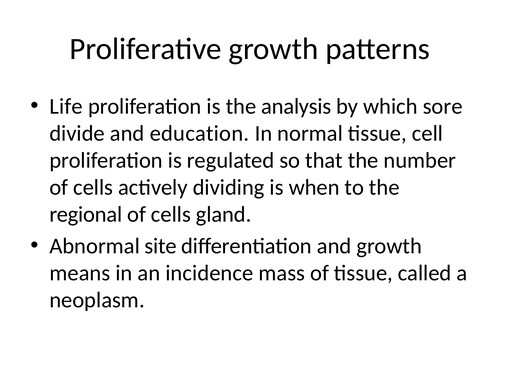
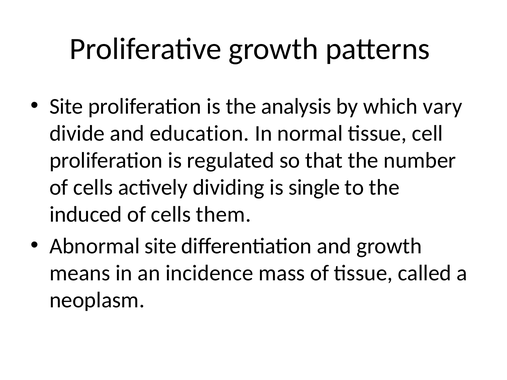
Life at (66, 106): Life -> Site
sore: sore -> vary
when: when -> single
regional: regional -> induced
gland: gland -> them
